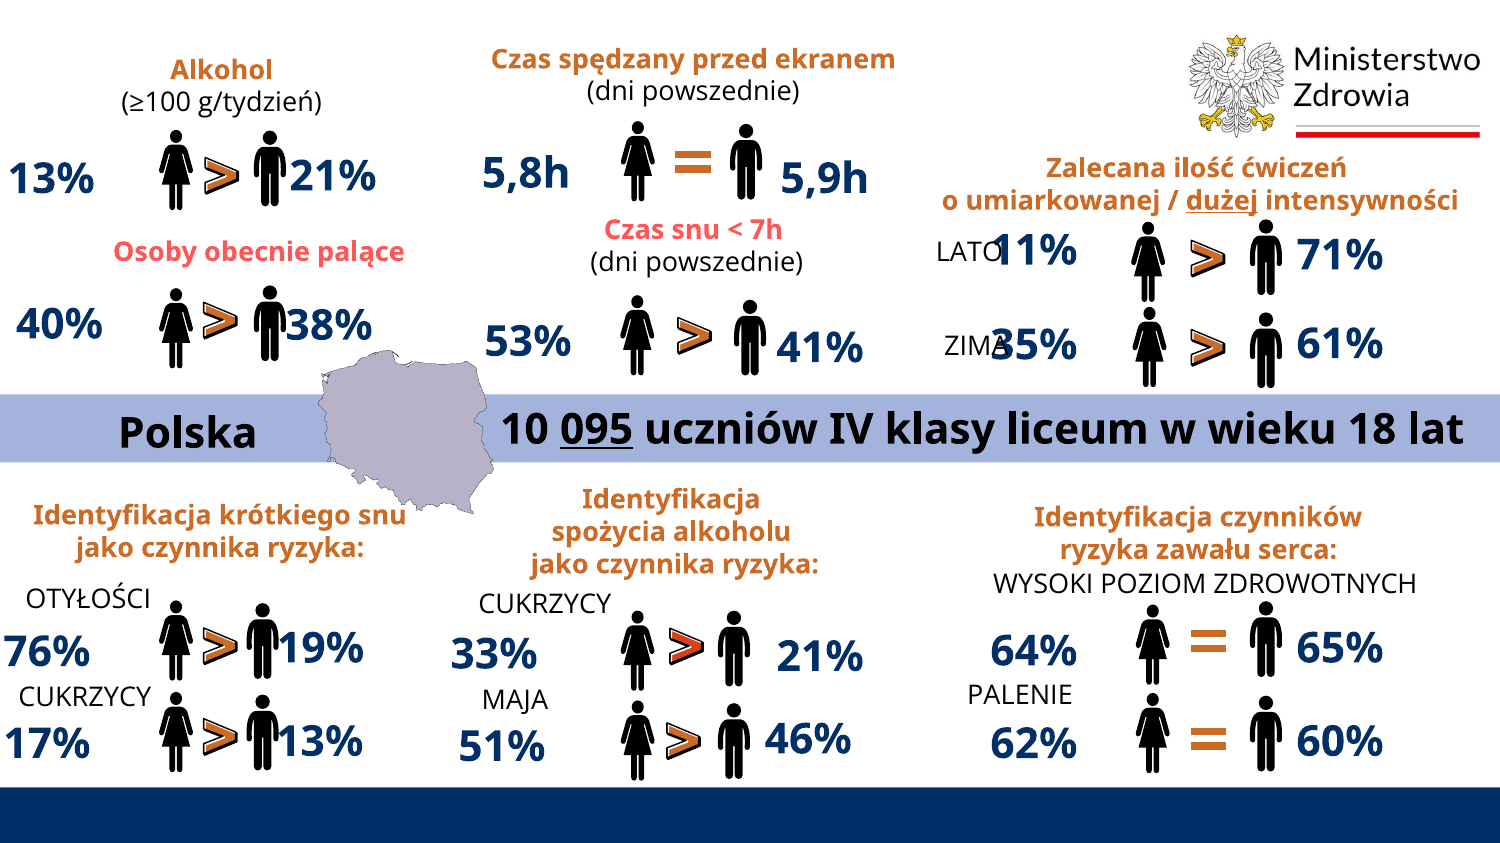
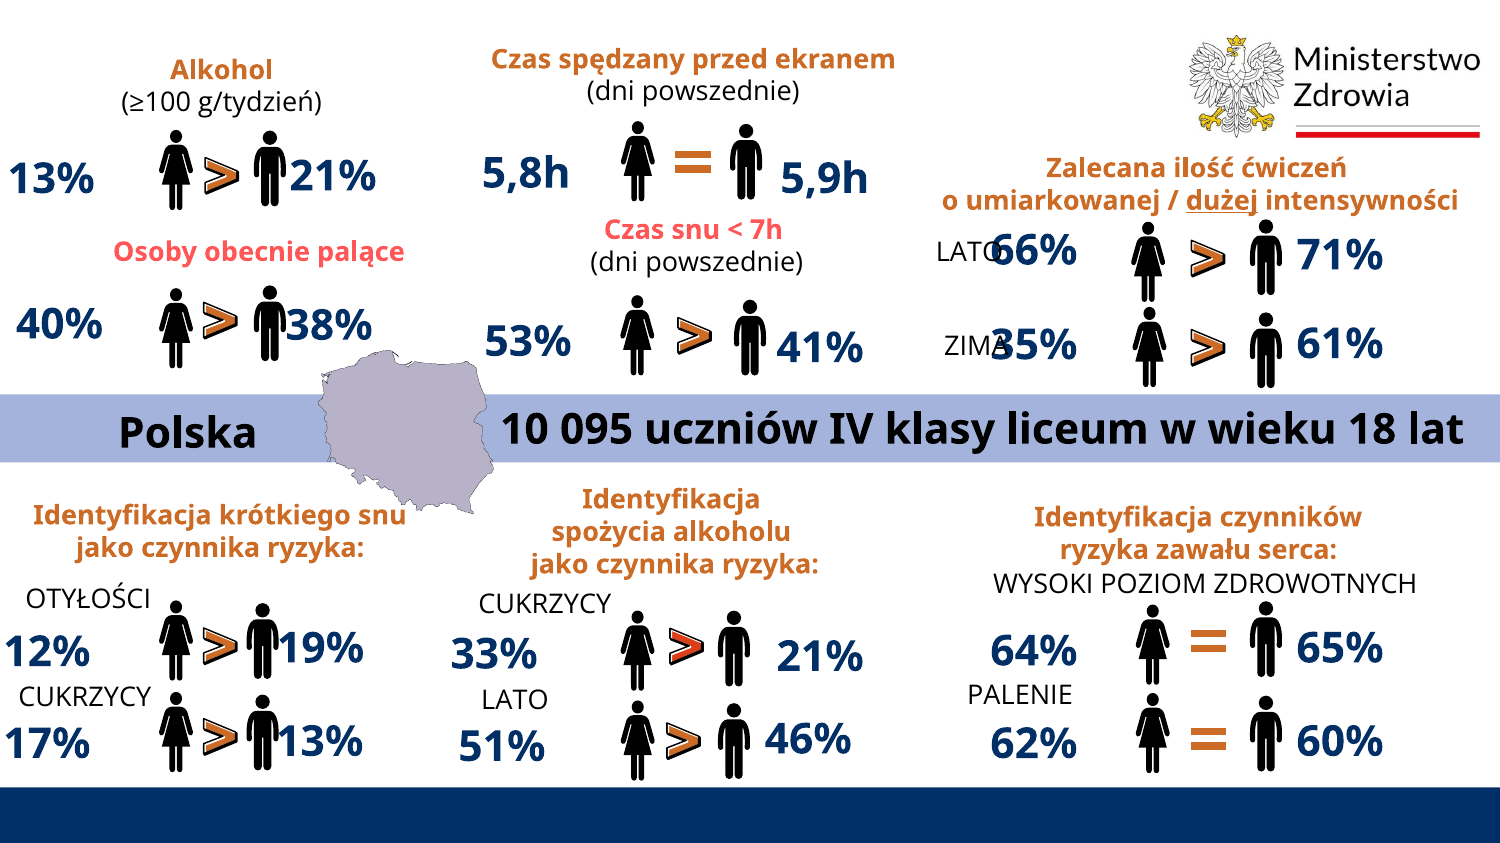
11%: 11% -> 66%
095 underline: present -> none
76%: 76% -> 12%
MAJA at (515, 701): MAJA -> LATO
